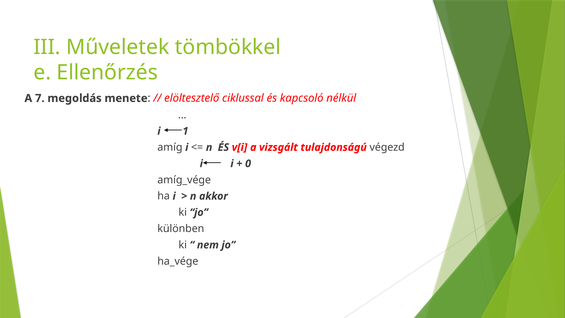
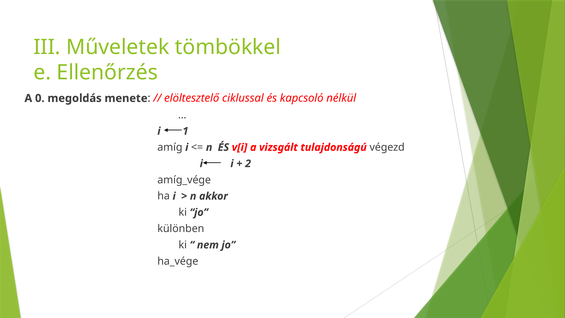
7: 7 -> 0
0: 0 -> 2
